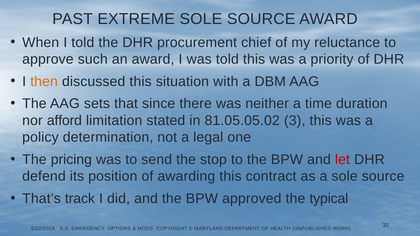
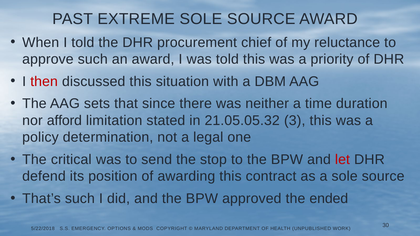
then colour: orange -> red
81.05.05.02: 81.05.05.02 -> 21.05.05.32
pricing: pricing -> critical
That’s track: track -> such
typical: typical -> ended
